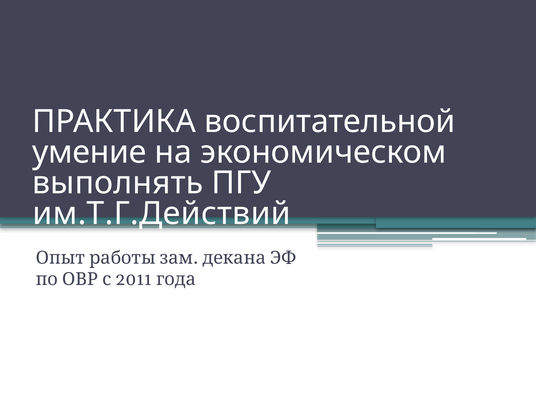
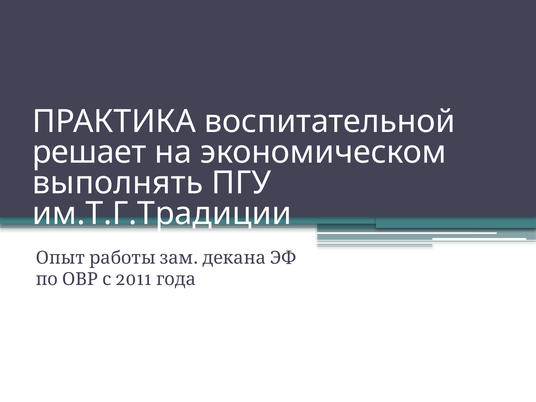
умение: умение -> решает
им.Т.Г.Действий: им.Т.Г.Действий -> им.Т.Г.Традиции
